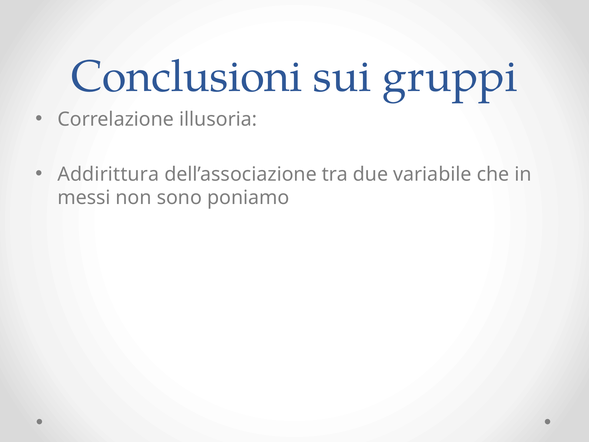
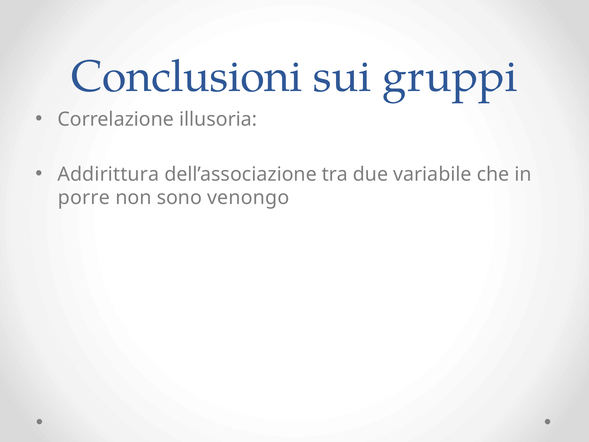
messi: messi -> porre
poniamo: poniamo -> venongo
